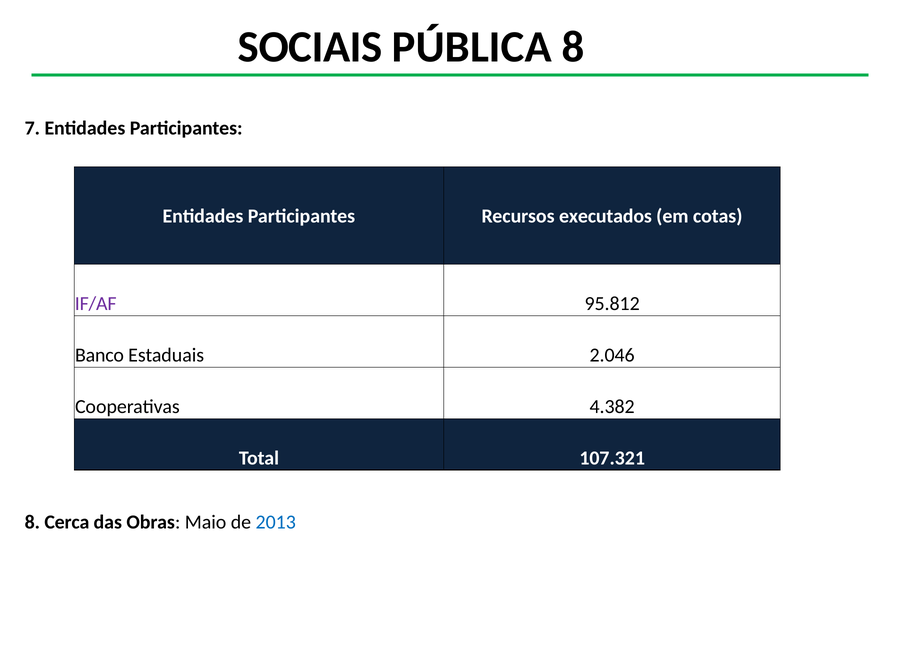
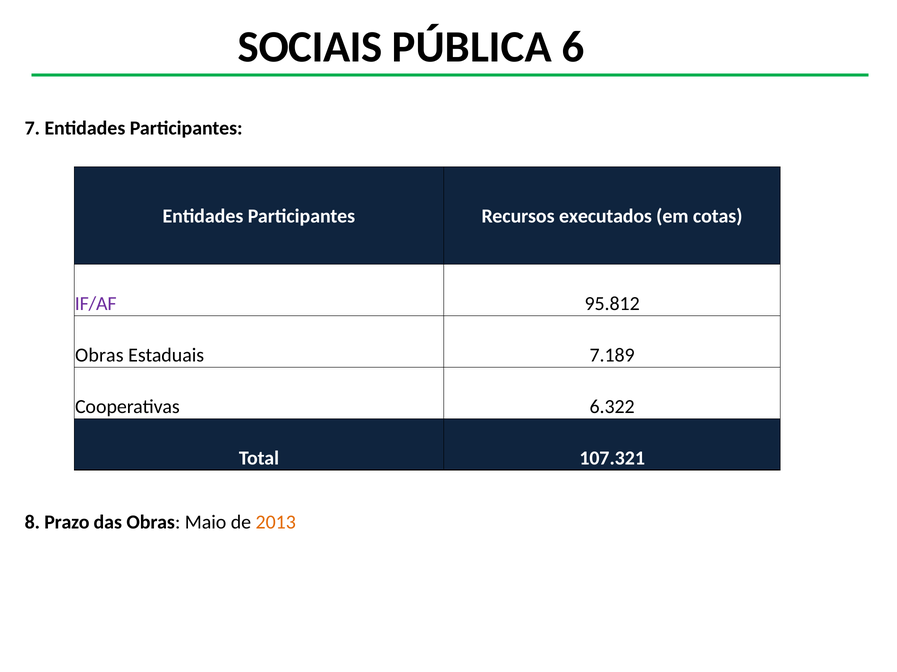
PÚBLICA 8: 8 -> 6
Banco at (100, 356): Banco -> Obras
2.046: 2.046 -> 7.189
4.382: 4.382 -> 6.322
Cerca: Cerca -> Prazo
2013 colour: blue -> orange
